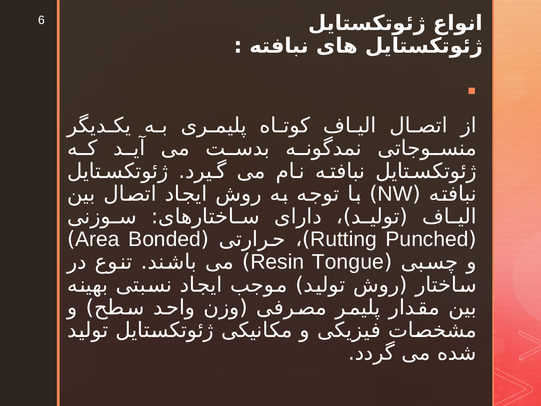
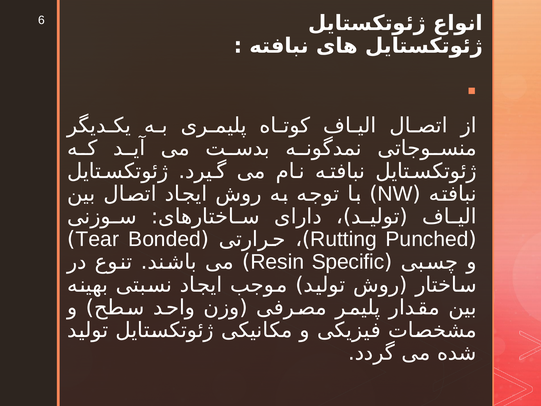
Area: Area -> Tear
Tongue: Tongue -> Specific
